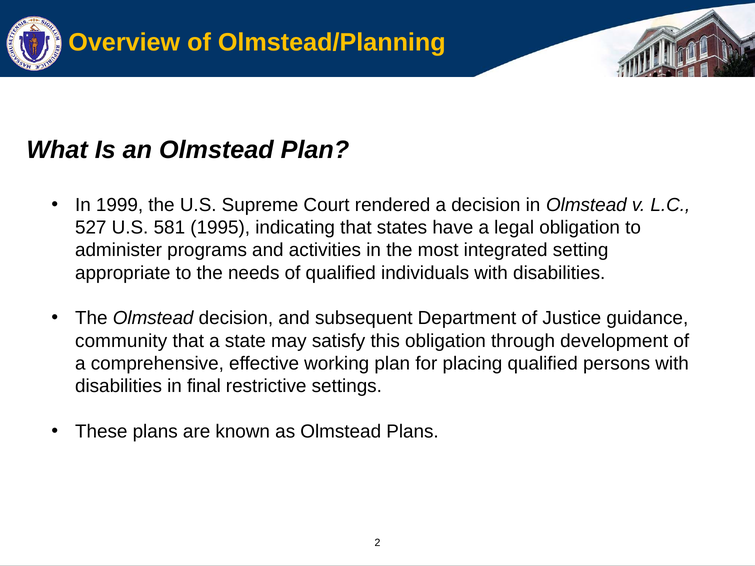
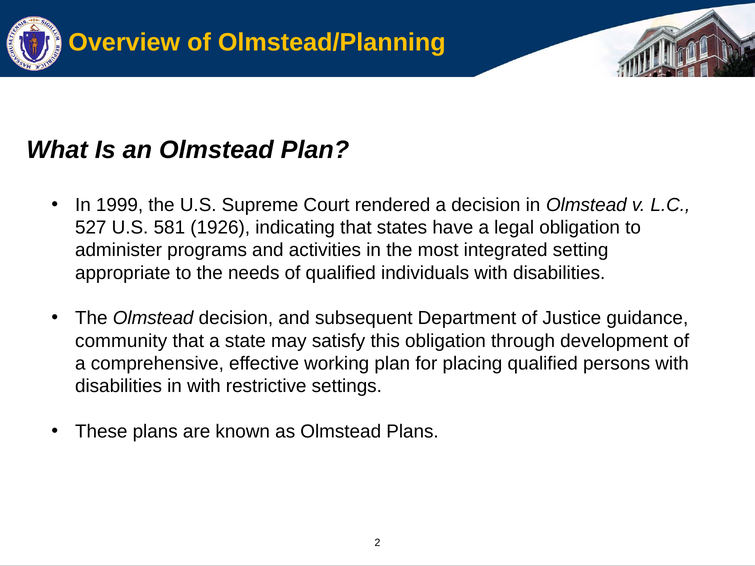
1995: 1995 -> 1926
in final: final -> with
